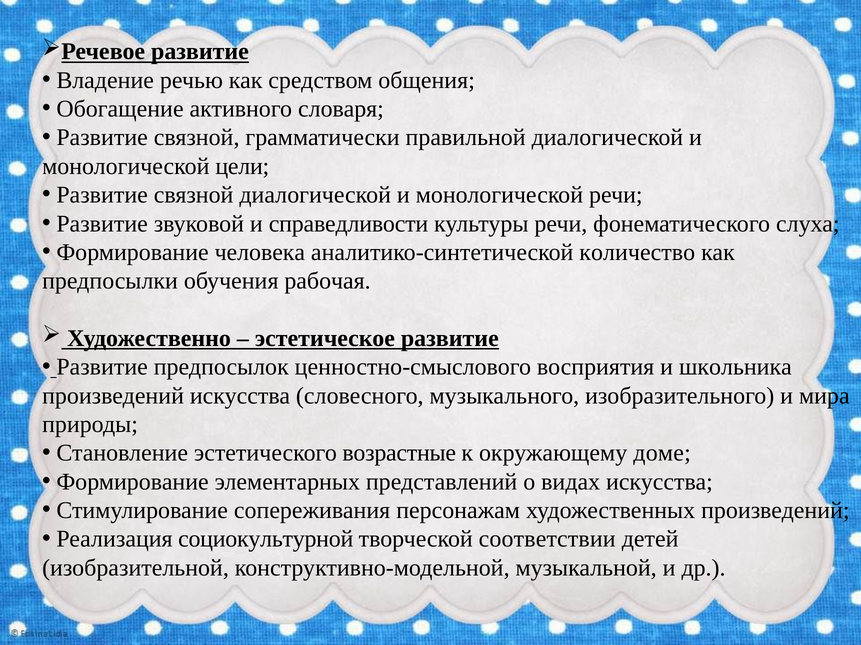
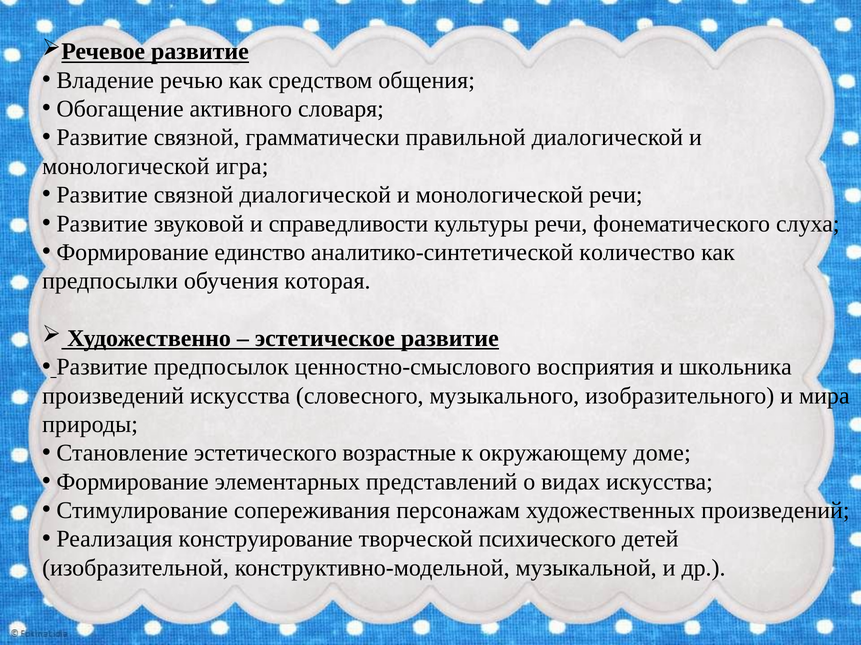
цели: цели -> игра
человека: человека -> единство
рабочая: рабочая -> которая
социокультурной: социокультурной -> конструирование
соответствии: соответствии -> психического
